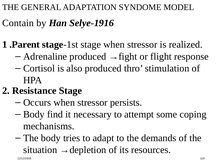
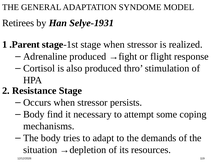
Contain: Contain -> Retirees
Selye-1916: Selye-1916 -> Selye-1931
